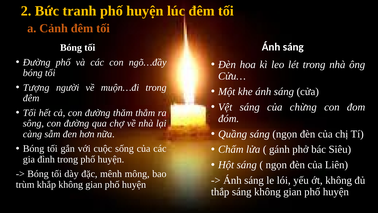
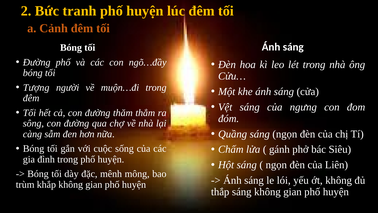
chừng: chừng -> ngưng
